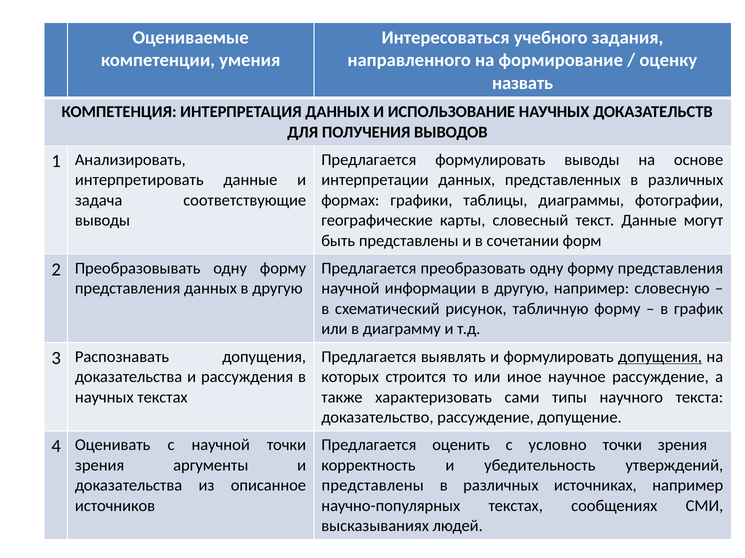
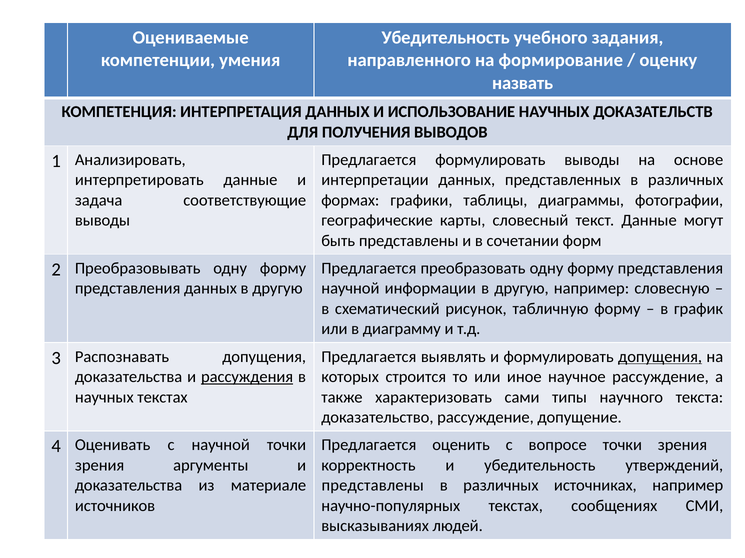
Интересоваться at (446, 38): Интересоваться -> Убедительность
рассуждения underline: none -> present
условно: условно -> вопросе
описанное: описанное -> материале
